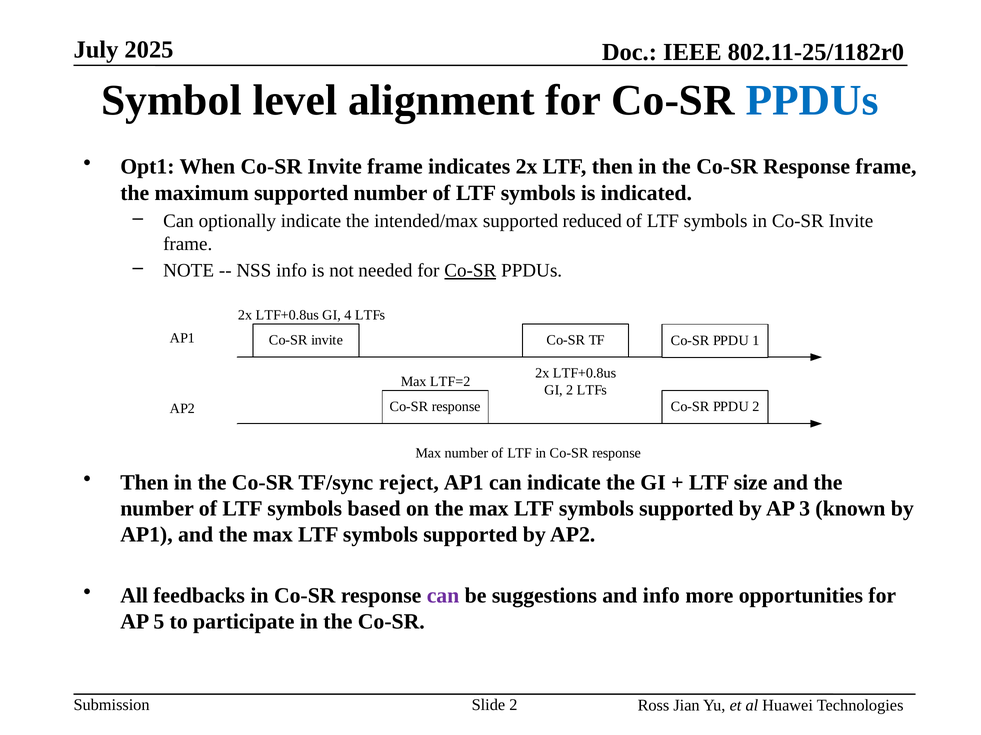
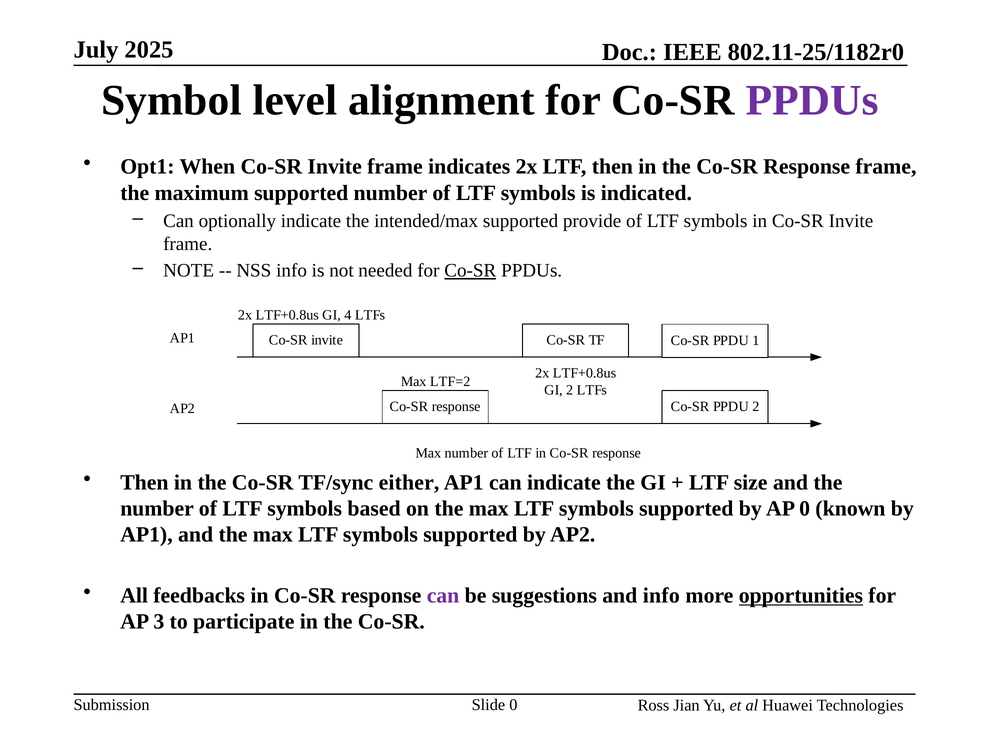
PPDUs at (812, 100) colour: blue -> purple
reduced: reduced -> provide
reject: reject -> either
AP 3: 3 -> 0
opportunities underline: none -> present
5: 5 -> 3
Slide 2: 2 -> 0
